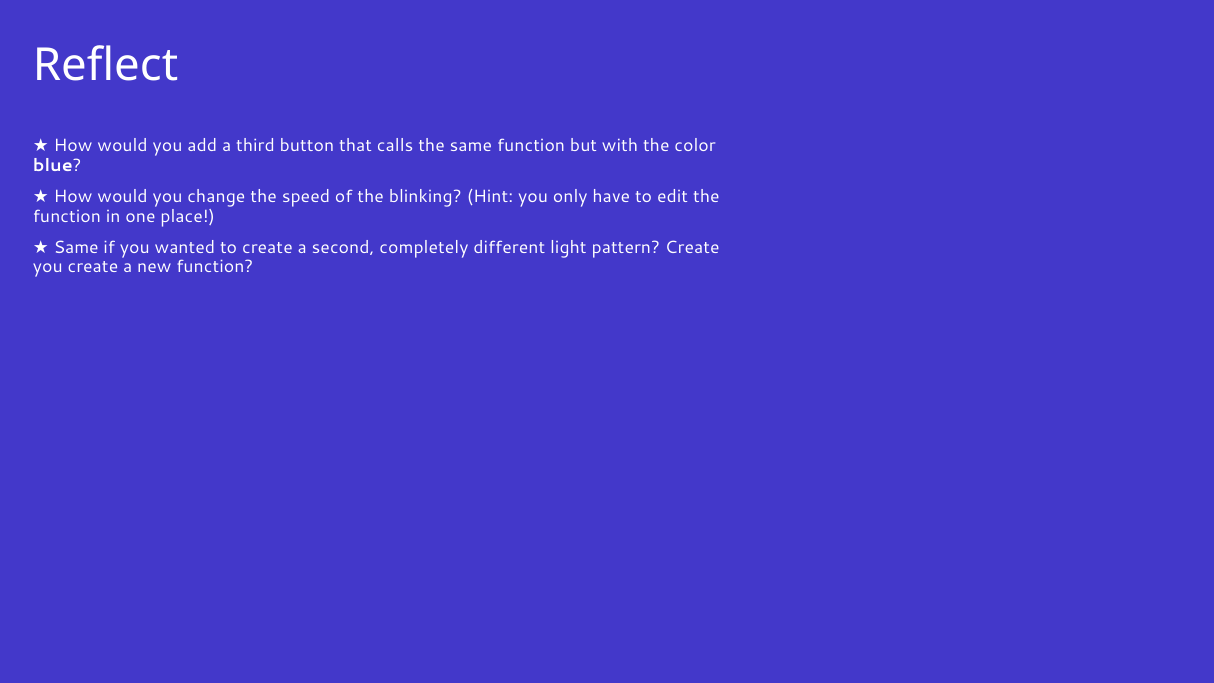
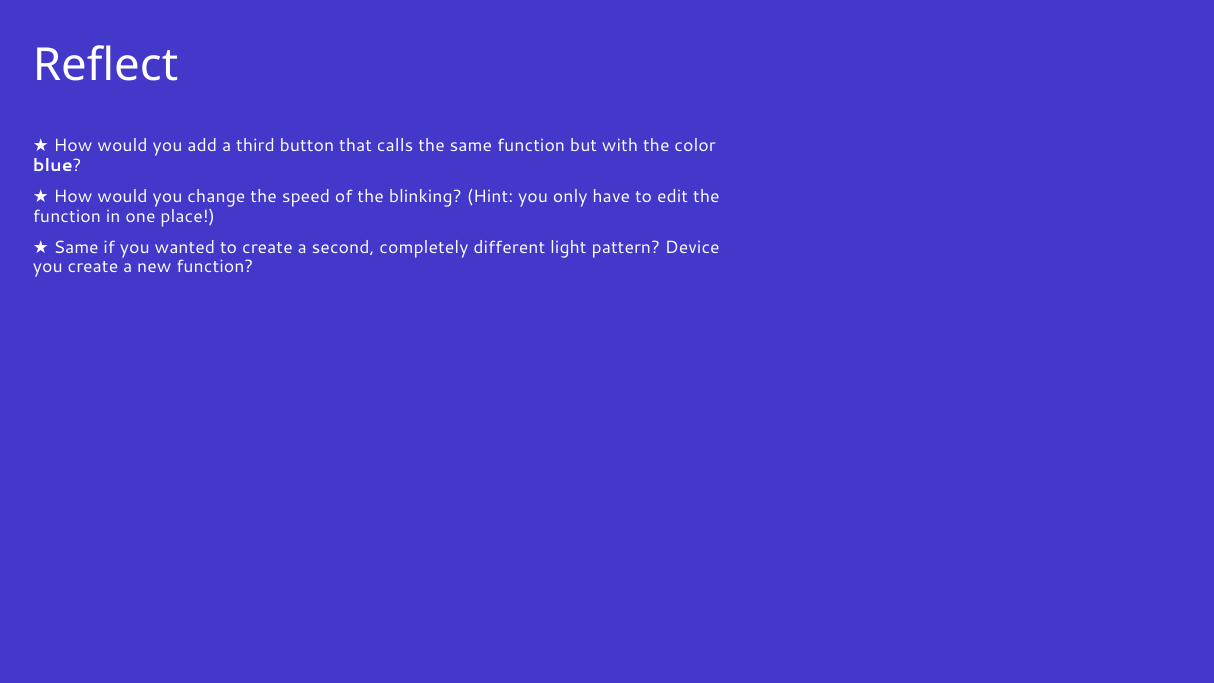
pattern Create: Create -> Device
